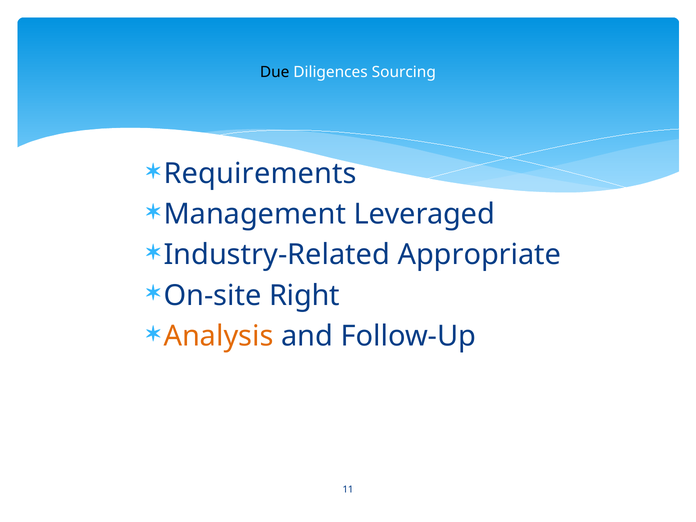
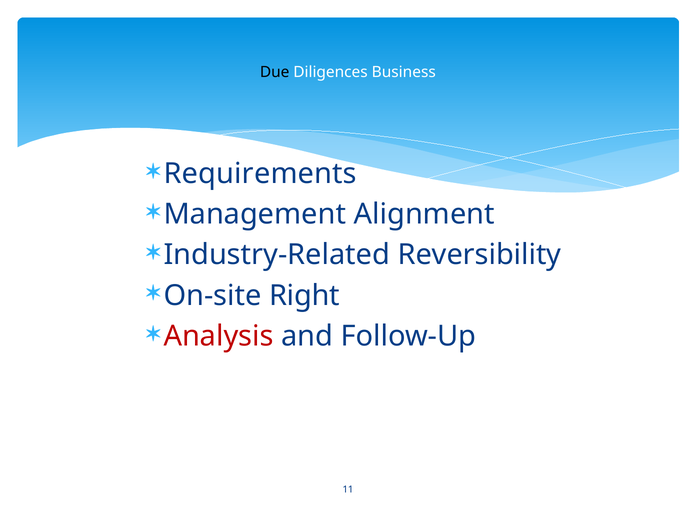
Sourcing: Sourcing -> Business
Leveraged: Leveraged -> Alignment
Appropriate: Appropriate -> Reversibility
Analysis colour: orange -> red
